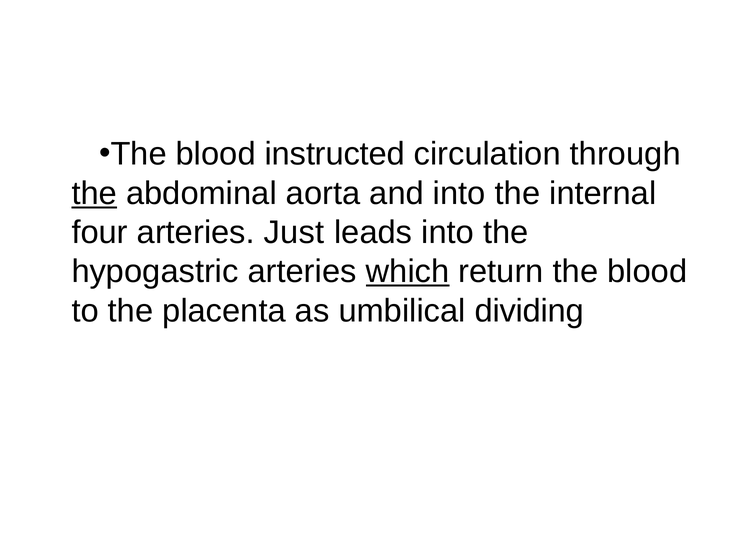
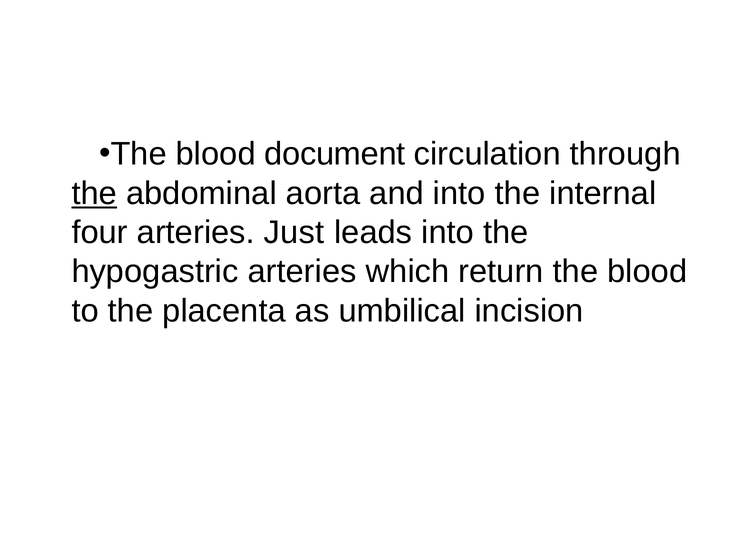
instructed: instructed -> document
which underline: present -> none
dividing: dividing -> incision
